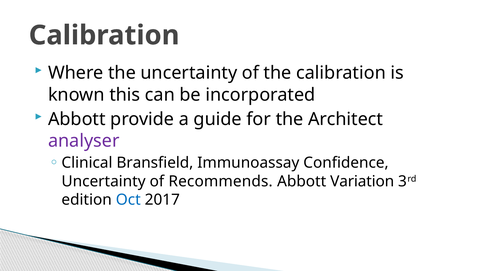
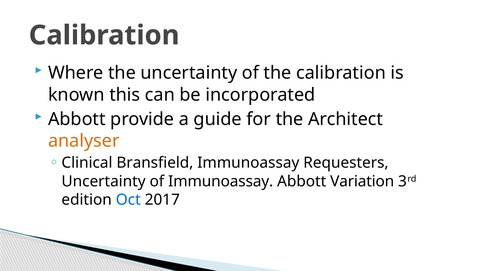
analyser colour: purple -> orange
Confidence: Confidence -> Requesters
of Recommends: Recommends -> Immunoassay
